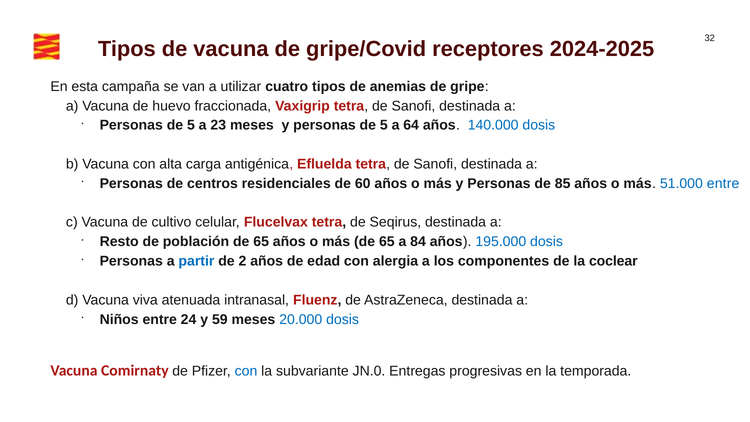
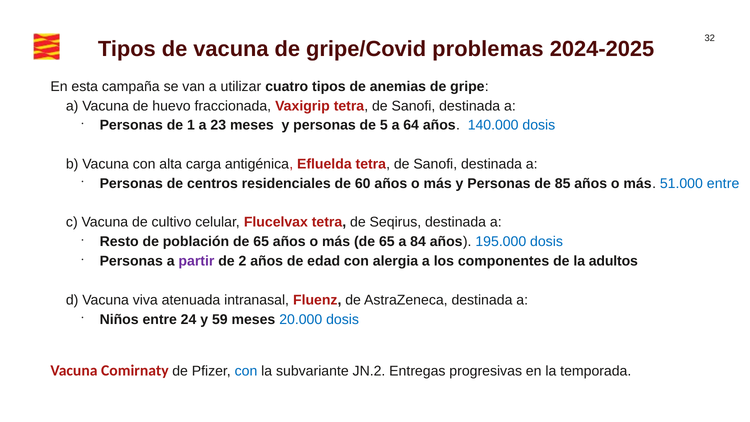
receptores: receptores -> problemas
5 at (191, 125): 5 -> 1
partir colour: blue -> purple
coclear: coclear -> adultos
JN.0: JN.0 -> JN.2
